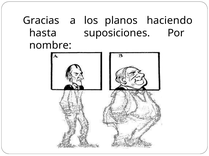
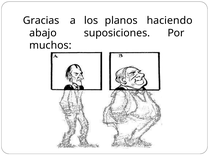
hasta: hasta -> abajo
nombre: nombre -> muchos
